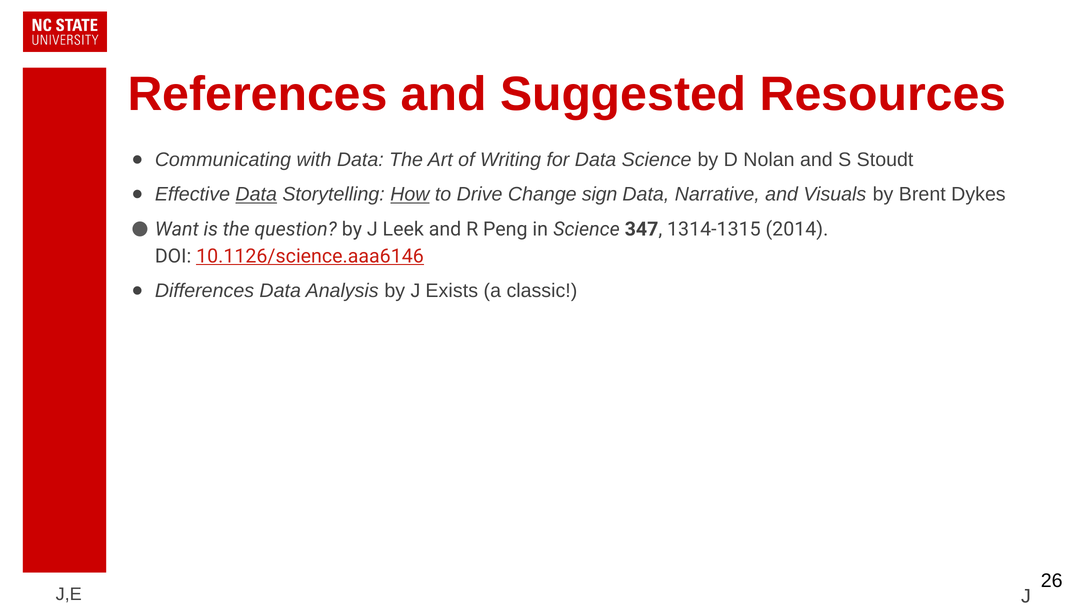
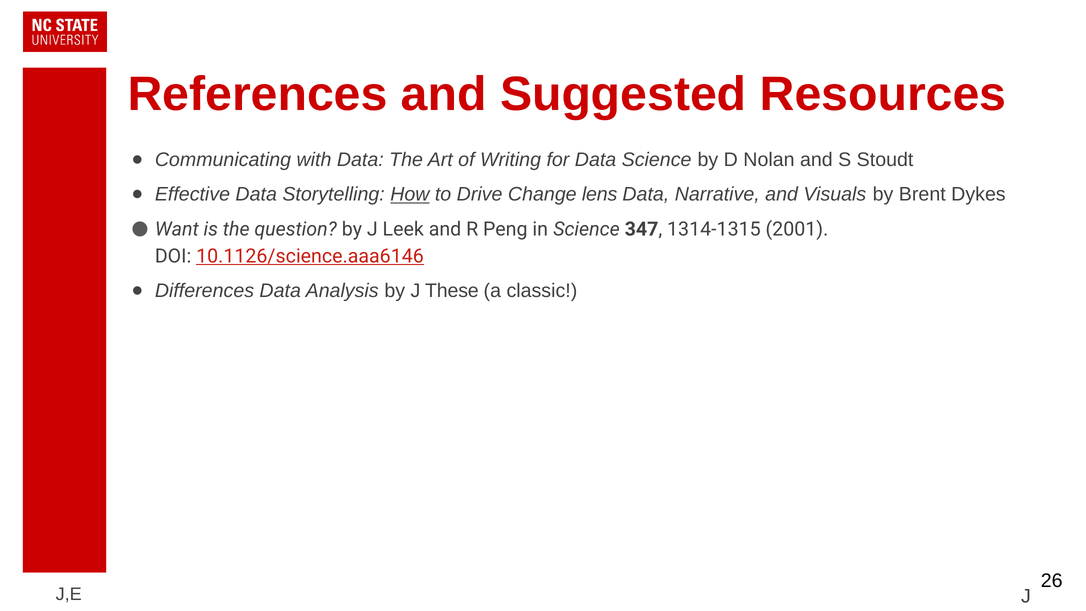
Data at (256, 194) underline: present -> none
sign: sign -> lens
2014: 2014 -> 2001
Exists: Exists -> These
